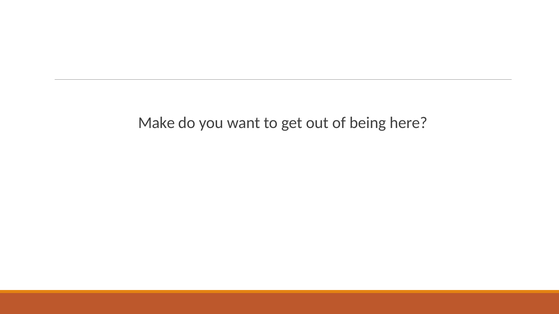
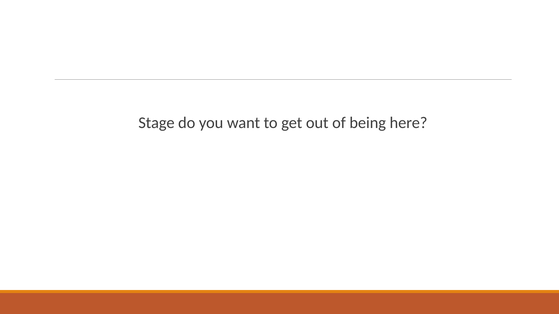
Make: Make -> Stage
